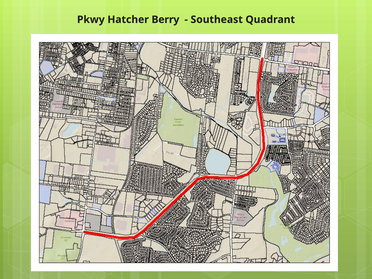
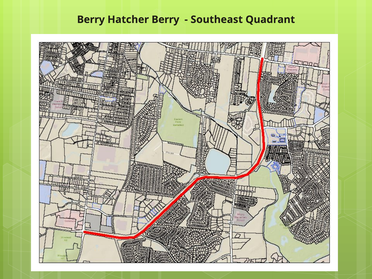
Pkwy at (91, 20): Pkwy -> Berry
